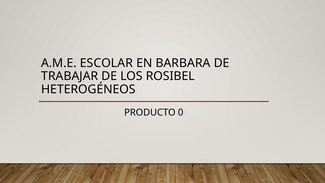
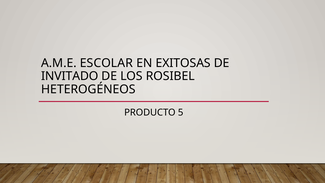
BARBARA: BARBARA -> EXITOSAS
TRABAJAR: TRABAJAR -> INVITADO
0: 0 -> 5
